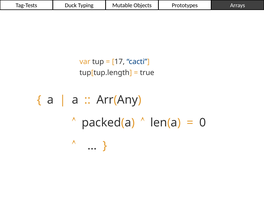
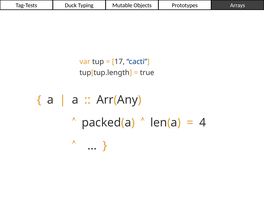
0: 0 -> 4
